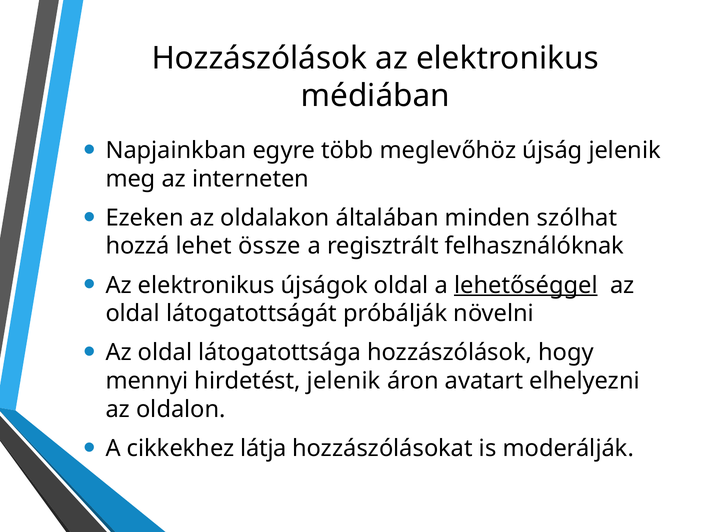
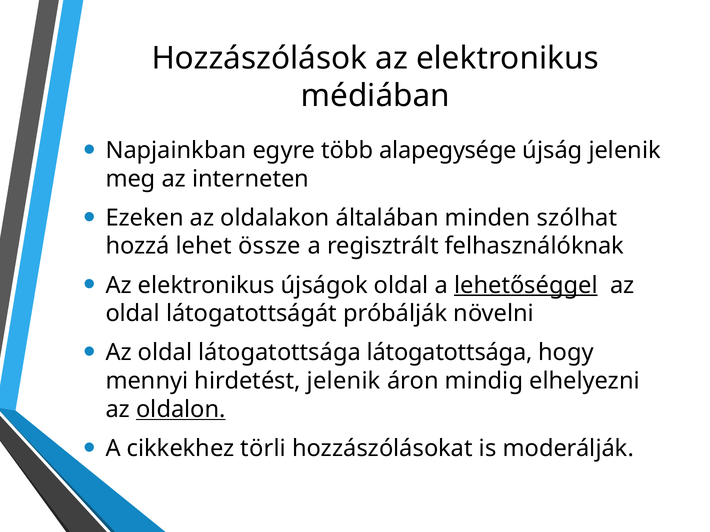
meglevőhöz: meglevőhöz -> alapegysége
látogatottsága hozzászólások: hozzászólások -> látogatottsága
avatart: avatart -> mindig
oldalon underline: none -> present
látja: látja -> törli
